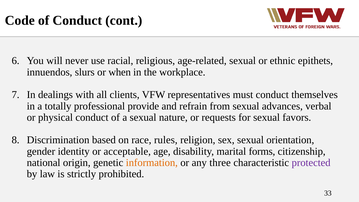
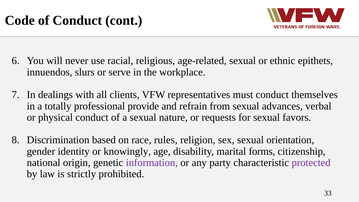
when: when -> serve
acceptable: acceptable -> knowingly
information colour: orange -> purple
three: three -> party
